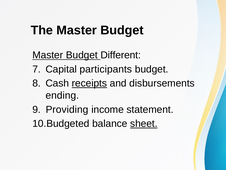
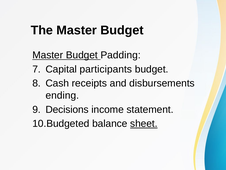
Different: Different -> Padding
receipts underline: present -> none
Providing: Providing -> Decisions
